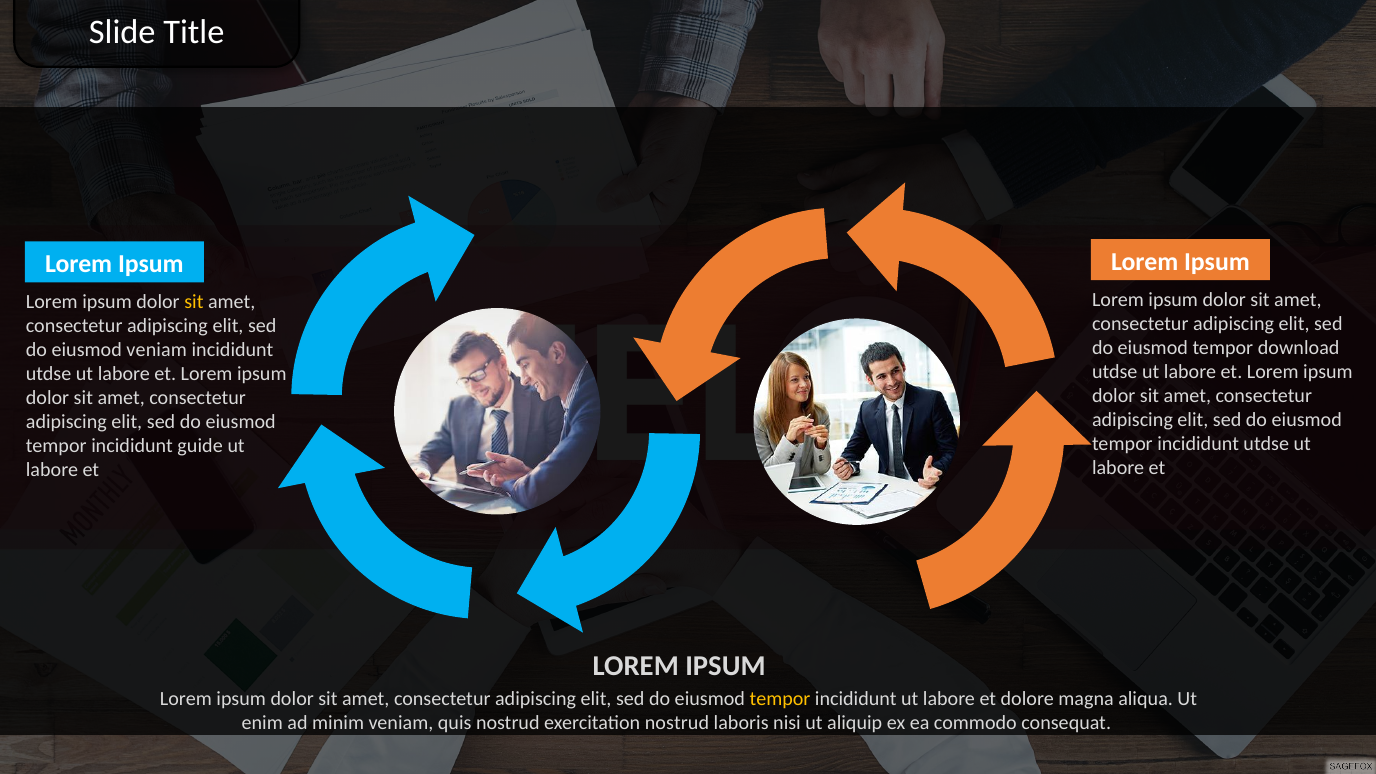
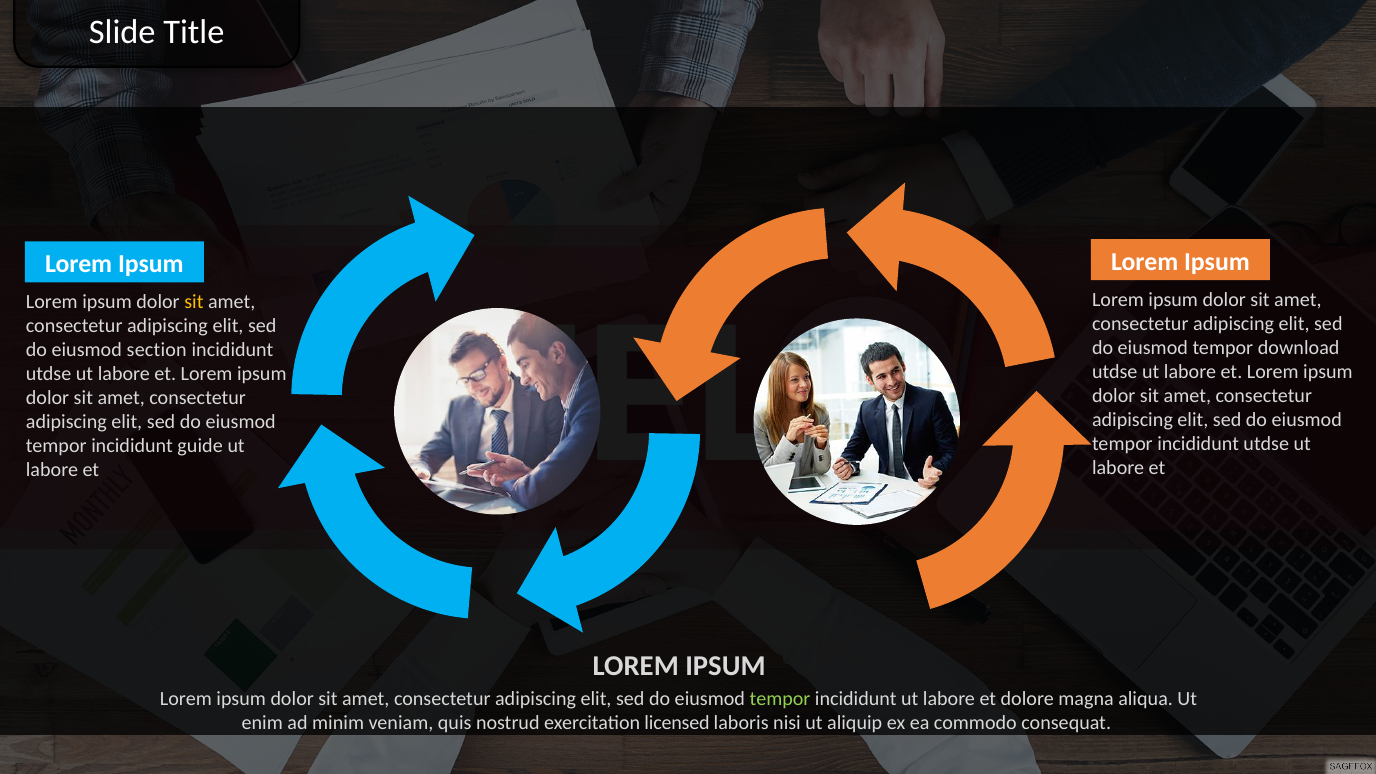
eiusmod veniam: veniam -> section
tempor at (780, 699) colour: yellow -> light green
exercitation nostrud: nostrud -> licensed
